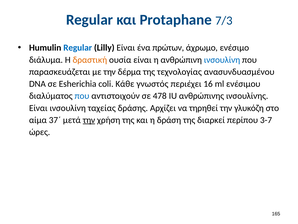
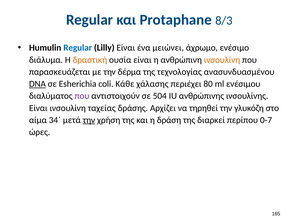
7/3: 7/3 -> 8/3
πρώτων: πρώτων -> μειώνει
ινσουλίνη at (222, 60) colour: blue -> orange
DNA underline: none -> present
γνωστός: γνωστός -> χάλασης
16: 16 -> 80
που at (82, 96) colour: blue -> purple
478: 478 -> 504
37΄: 37΄ -> 34΄
3-7: 3-7 -> 0-7
